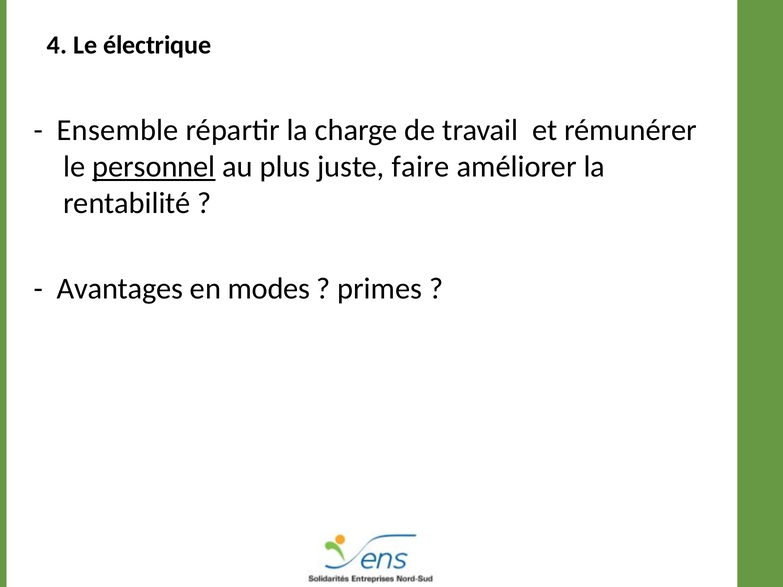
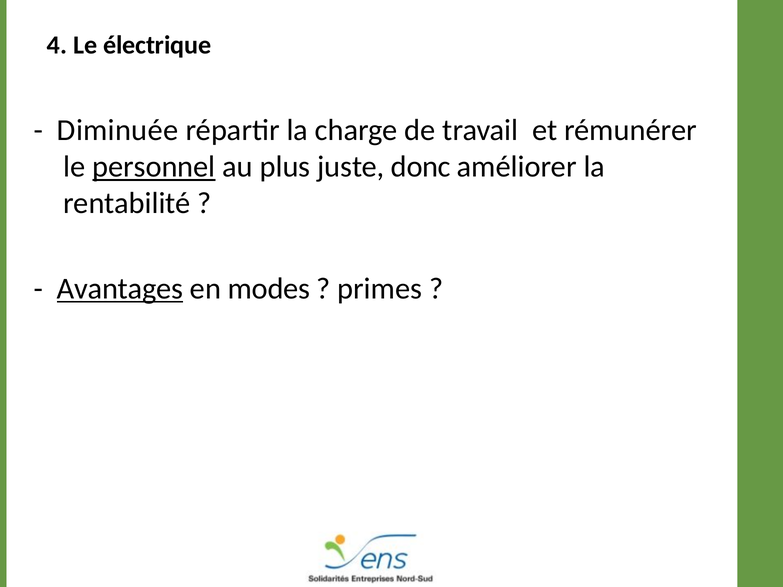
Ensemble: Ensemble -> Diminuée
faire: faire -> donc
Avantages underline: none -> present
